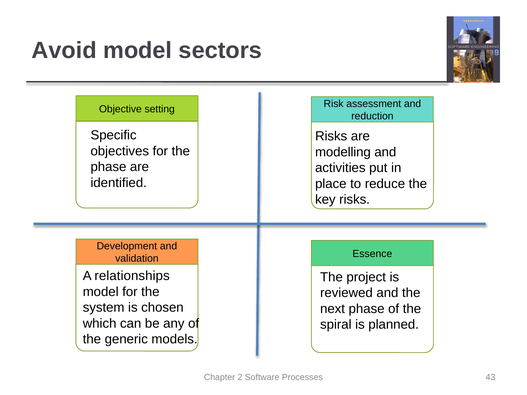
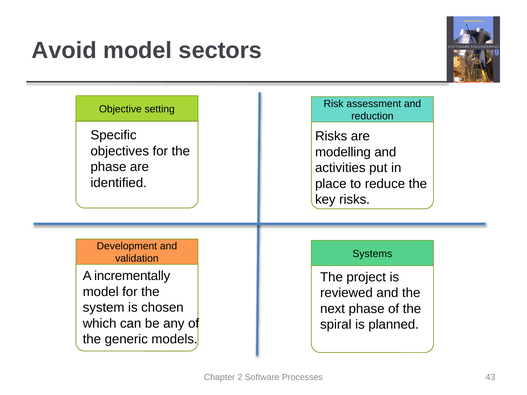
Essence: Essence -> Systems
relationships: relationships -> incrementally
